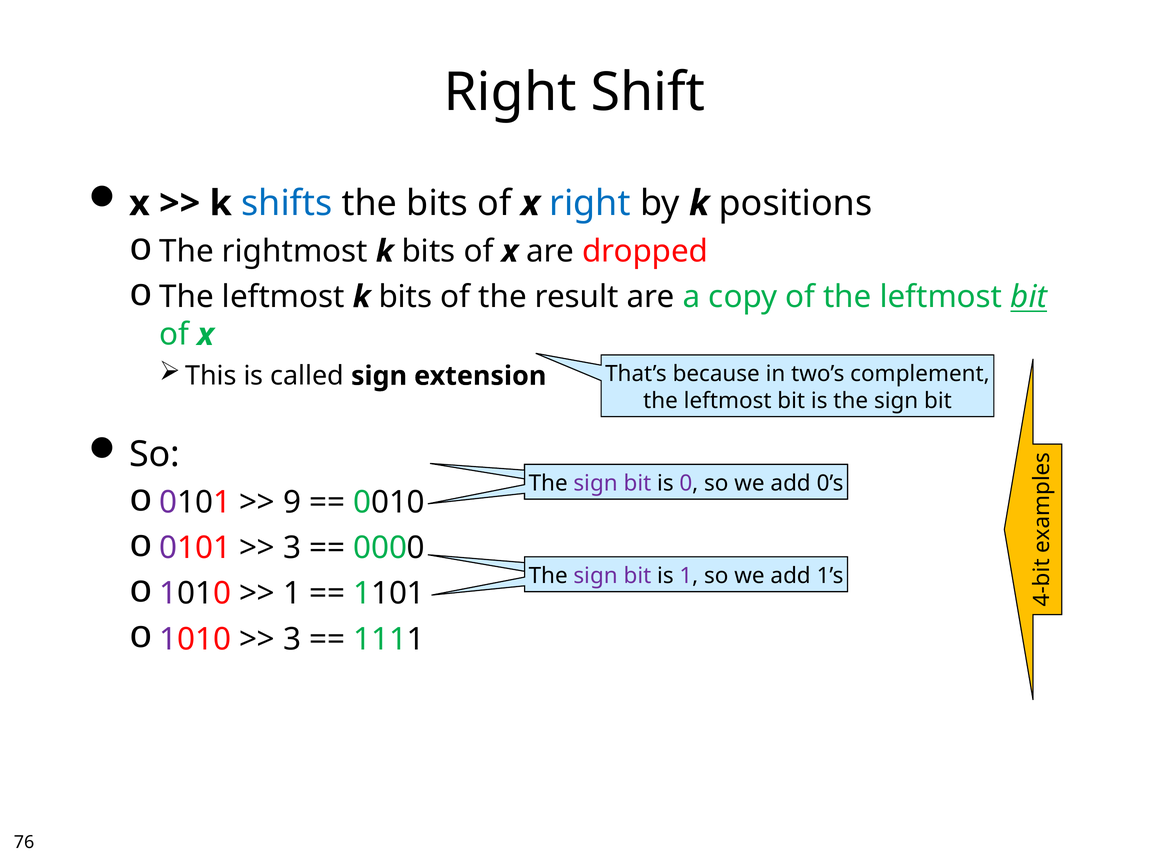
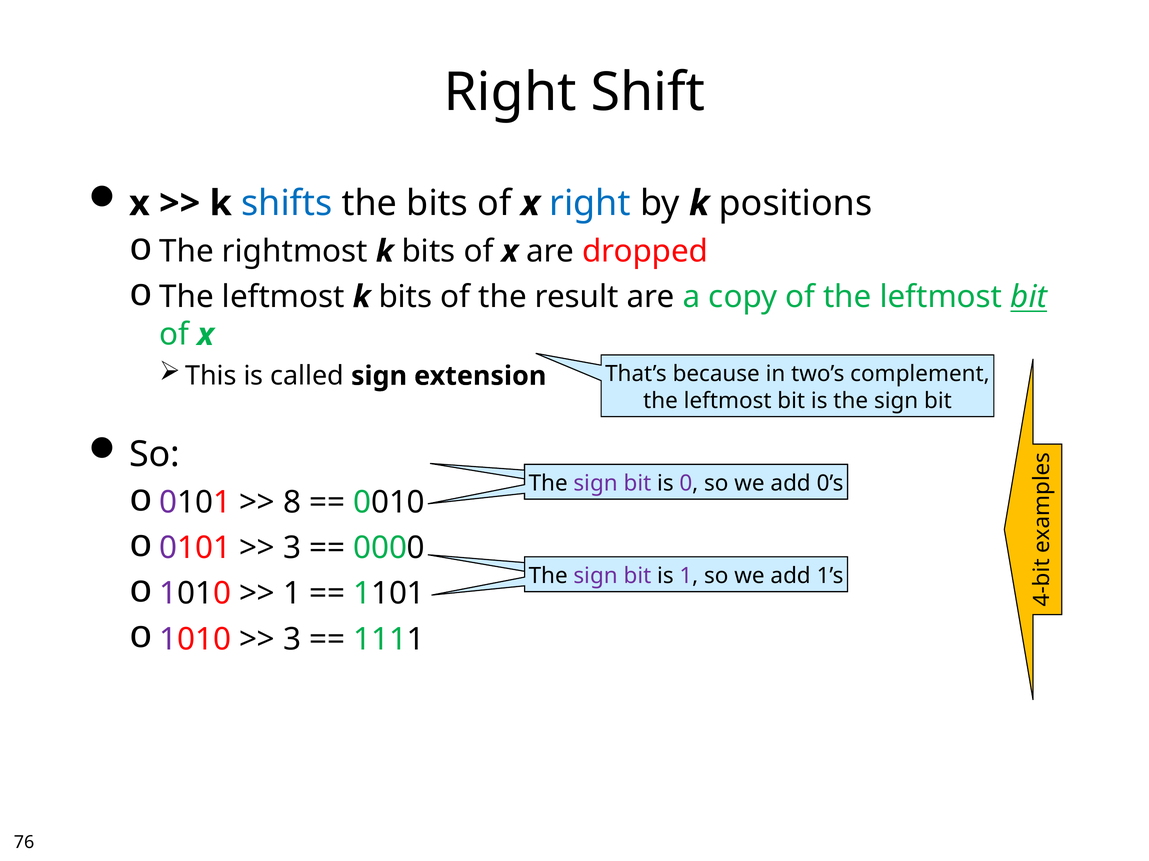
9: 9 -> 8
